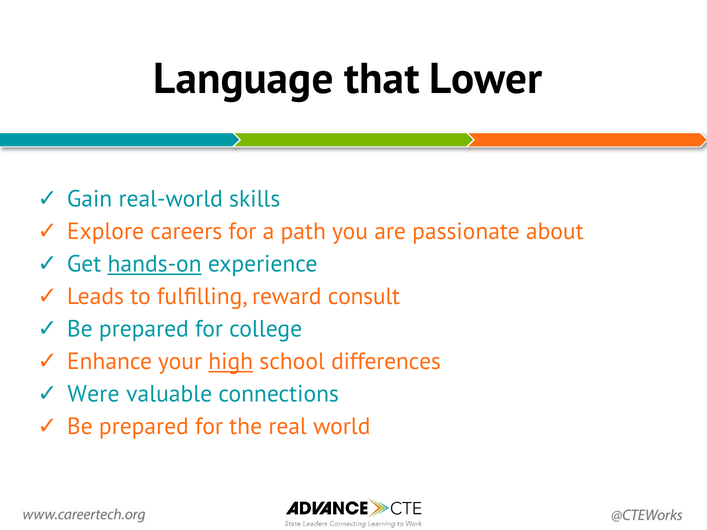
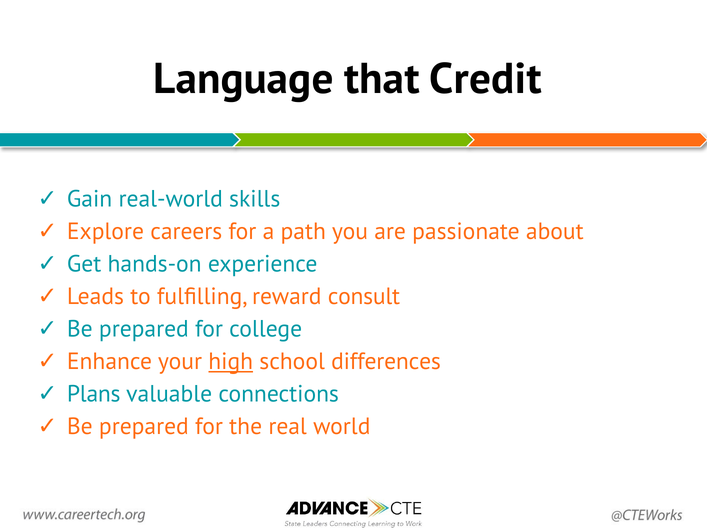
Lower: Lower -> Credit
hands-on underline: present -> none
Were: Were -> Plans
